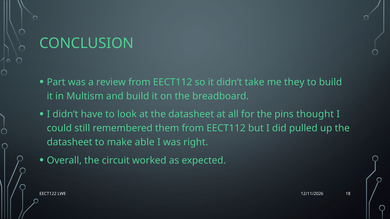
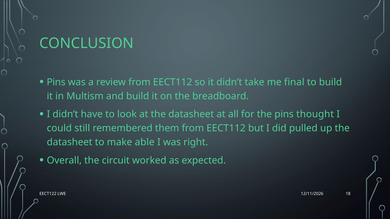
Part at (56, 82): Part -> Pins
they: they -> final
